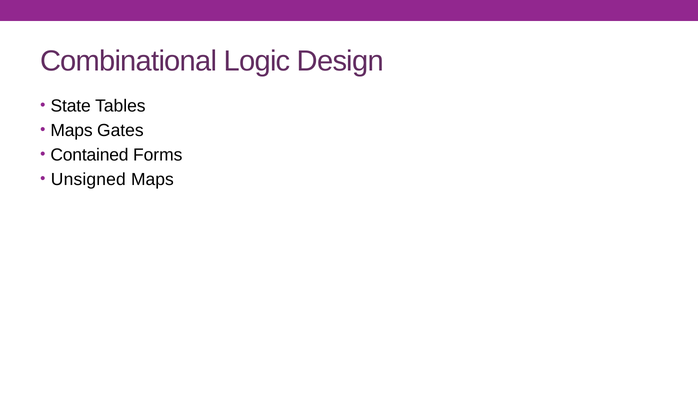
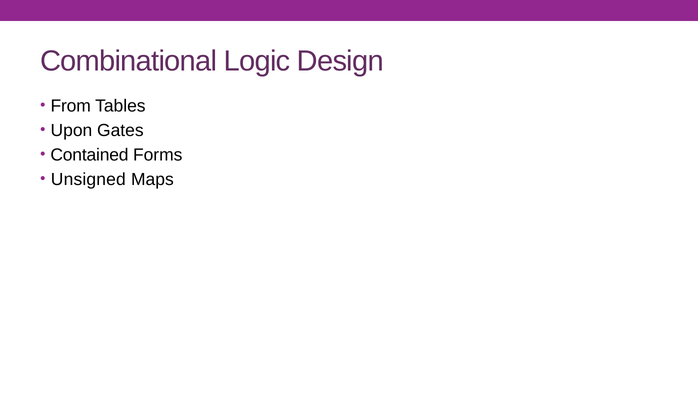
State: State -> From
Maps at (72, 130): Maps -> Upon
